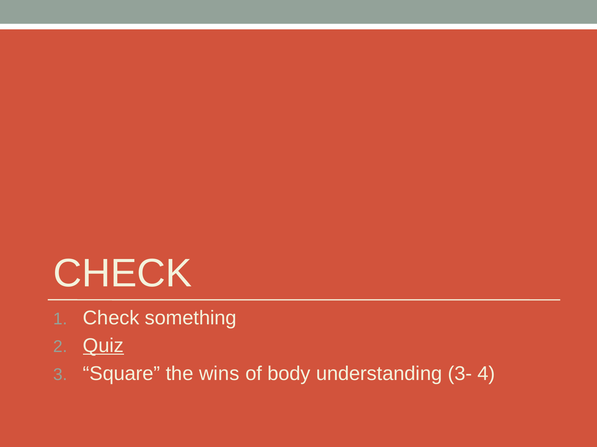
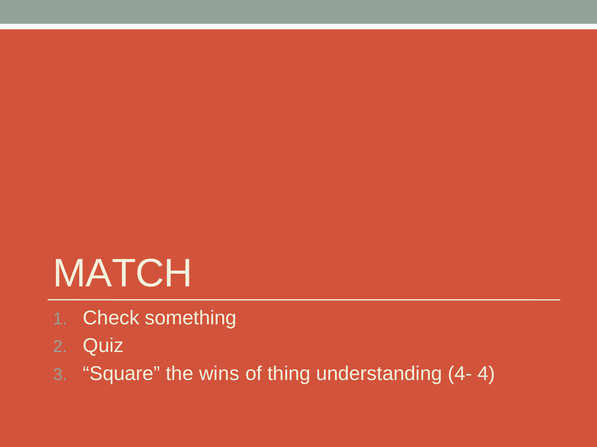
CHECK at (123, 274): CHECK -> MATCH
Quiz underline: present -> none
body: body -> thing
3-: 3- -> 4-
